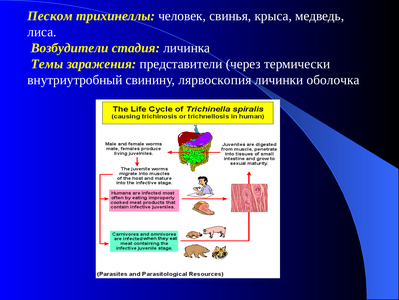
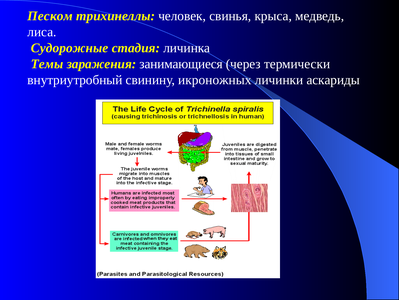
Возбудители: Возбудители -> Судорожные
представители: представители -> занимающиеся
лярвоскопия: лярвоскопия -> икроножных
оболочка: оболочка -> аскариды
